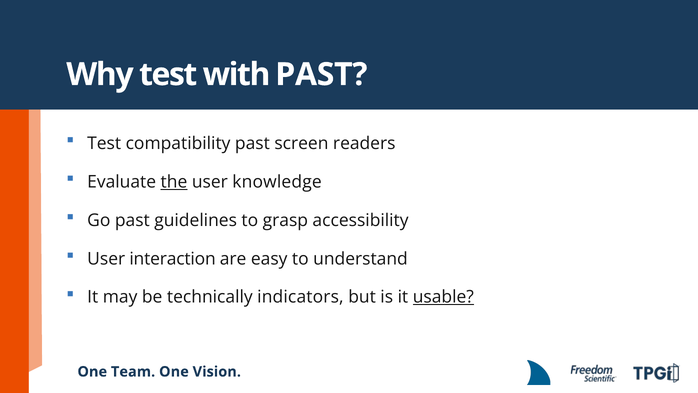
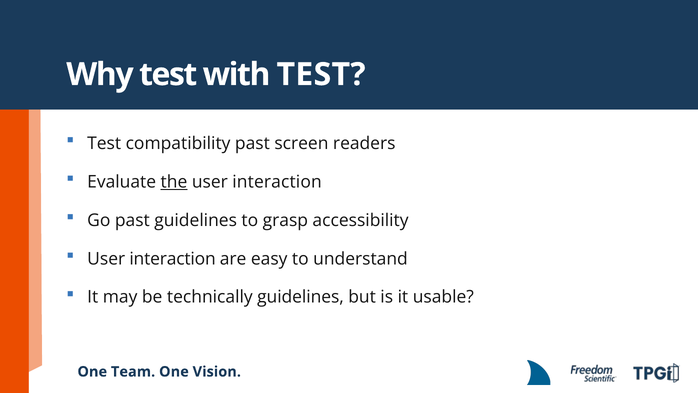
with PAST: PAST -> TEST
knowledge at (277, 182): knowledge -> interaction
technically indicators: indicators -> guidelines
usable underline: present -> none
